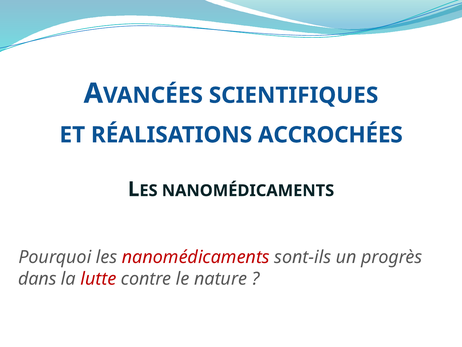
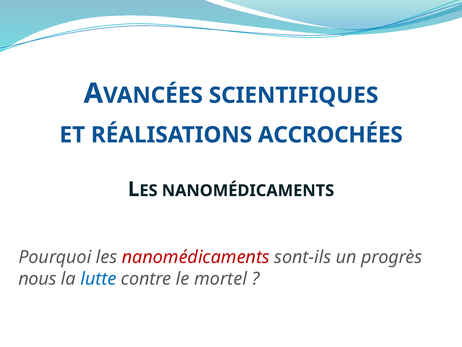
dans: dans -> nous
lutte colour: red -> blue
nature: nature -> mortel
